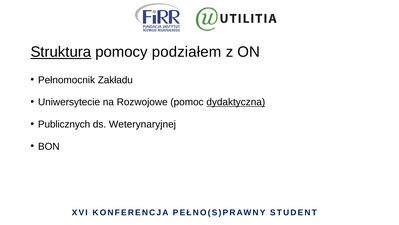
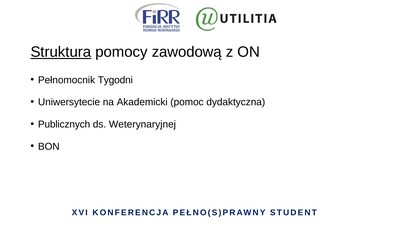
podziałem: podziałem -> zawodową
Zakładu: Zakładu -> Tygodni
Rozwojowe: Rozwojowe -> Akademicki
dydaktyczna underline: present -> none
